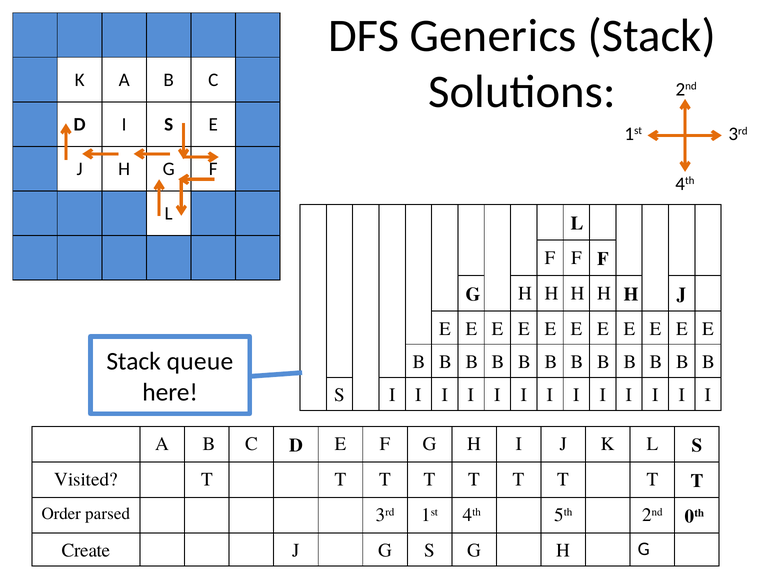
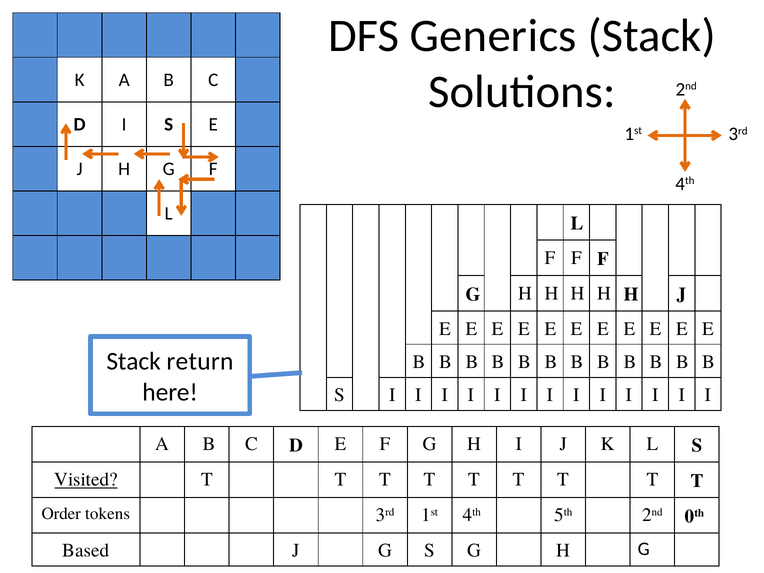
queue: queue -> return
Visited underline: none -> present
parsed: parsed -> tokens
Create: Create -> Based
